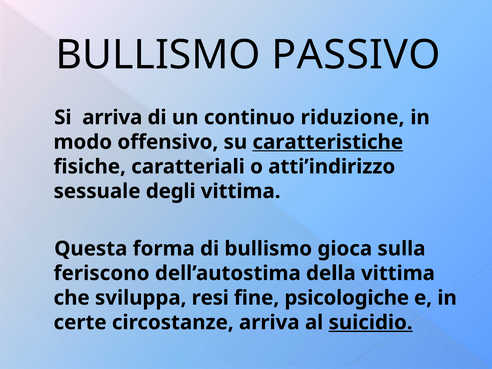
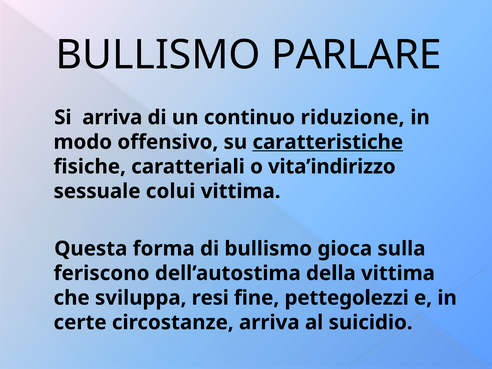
PASSIVO: PASSIVO -> PARLARE
atti’indirizzo: atti’indirizzo -> vita’indirizzo
degli: degli -> colui
psicologiche: psicologiche -> pettegolezzi
suicidio underline: present -> none
